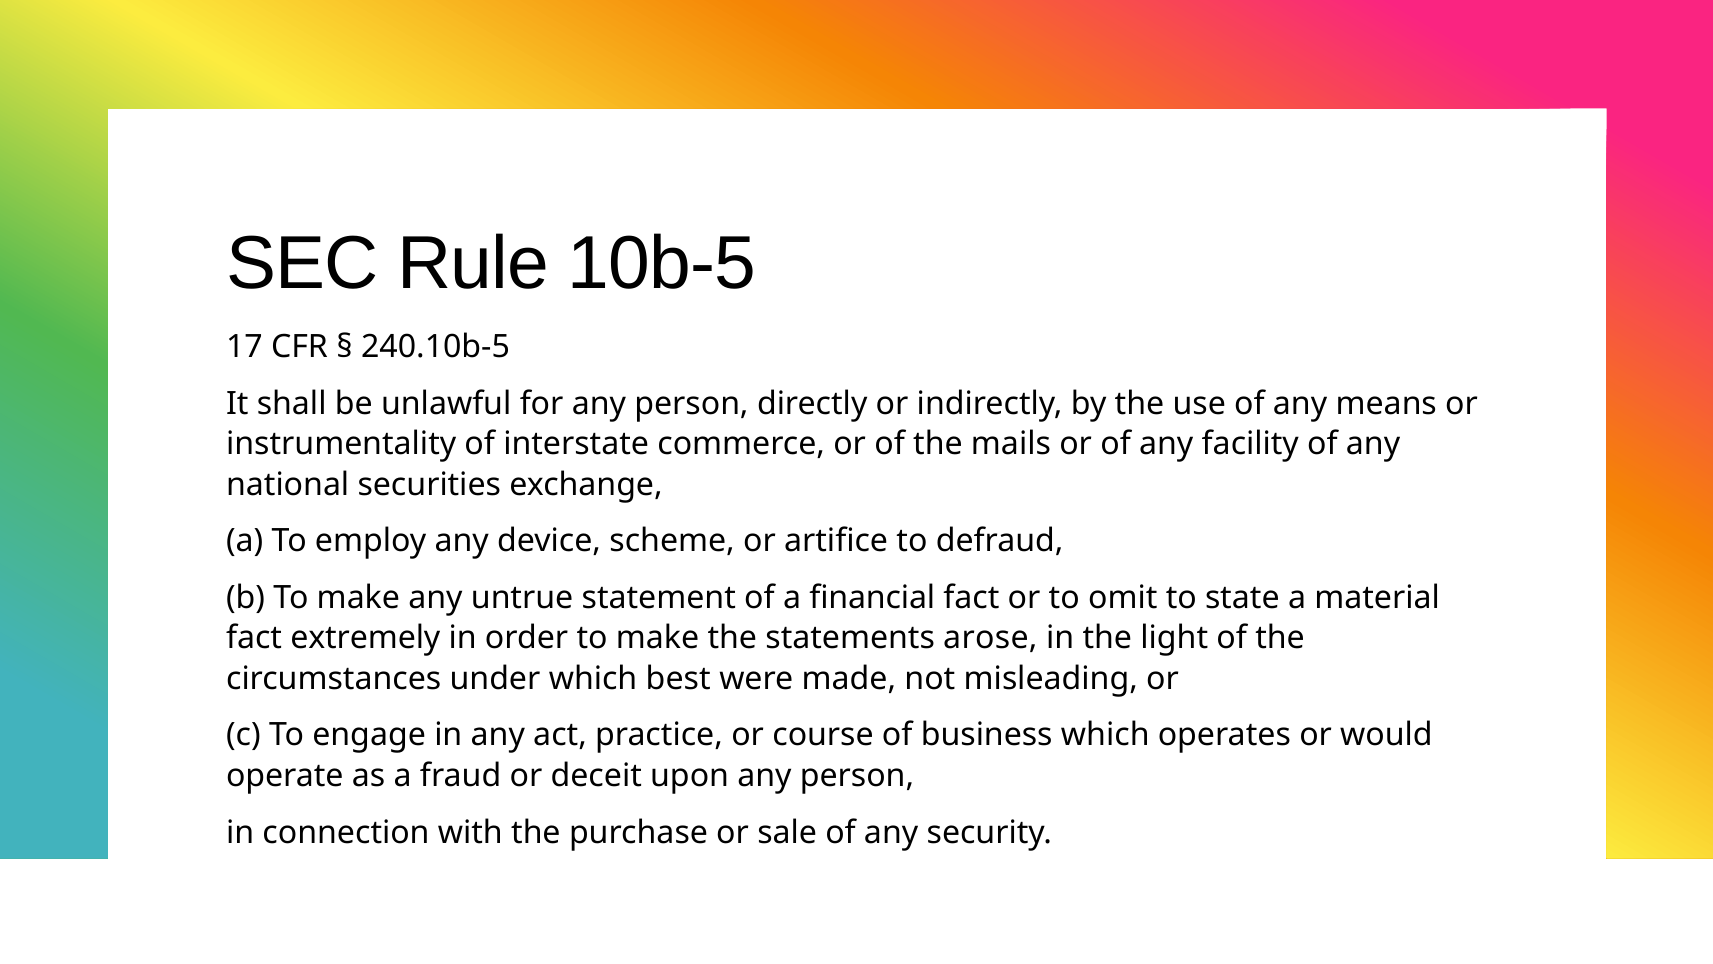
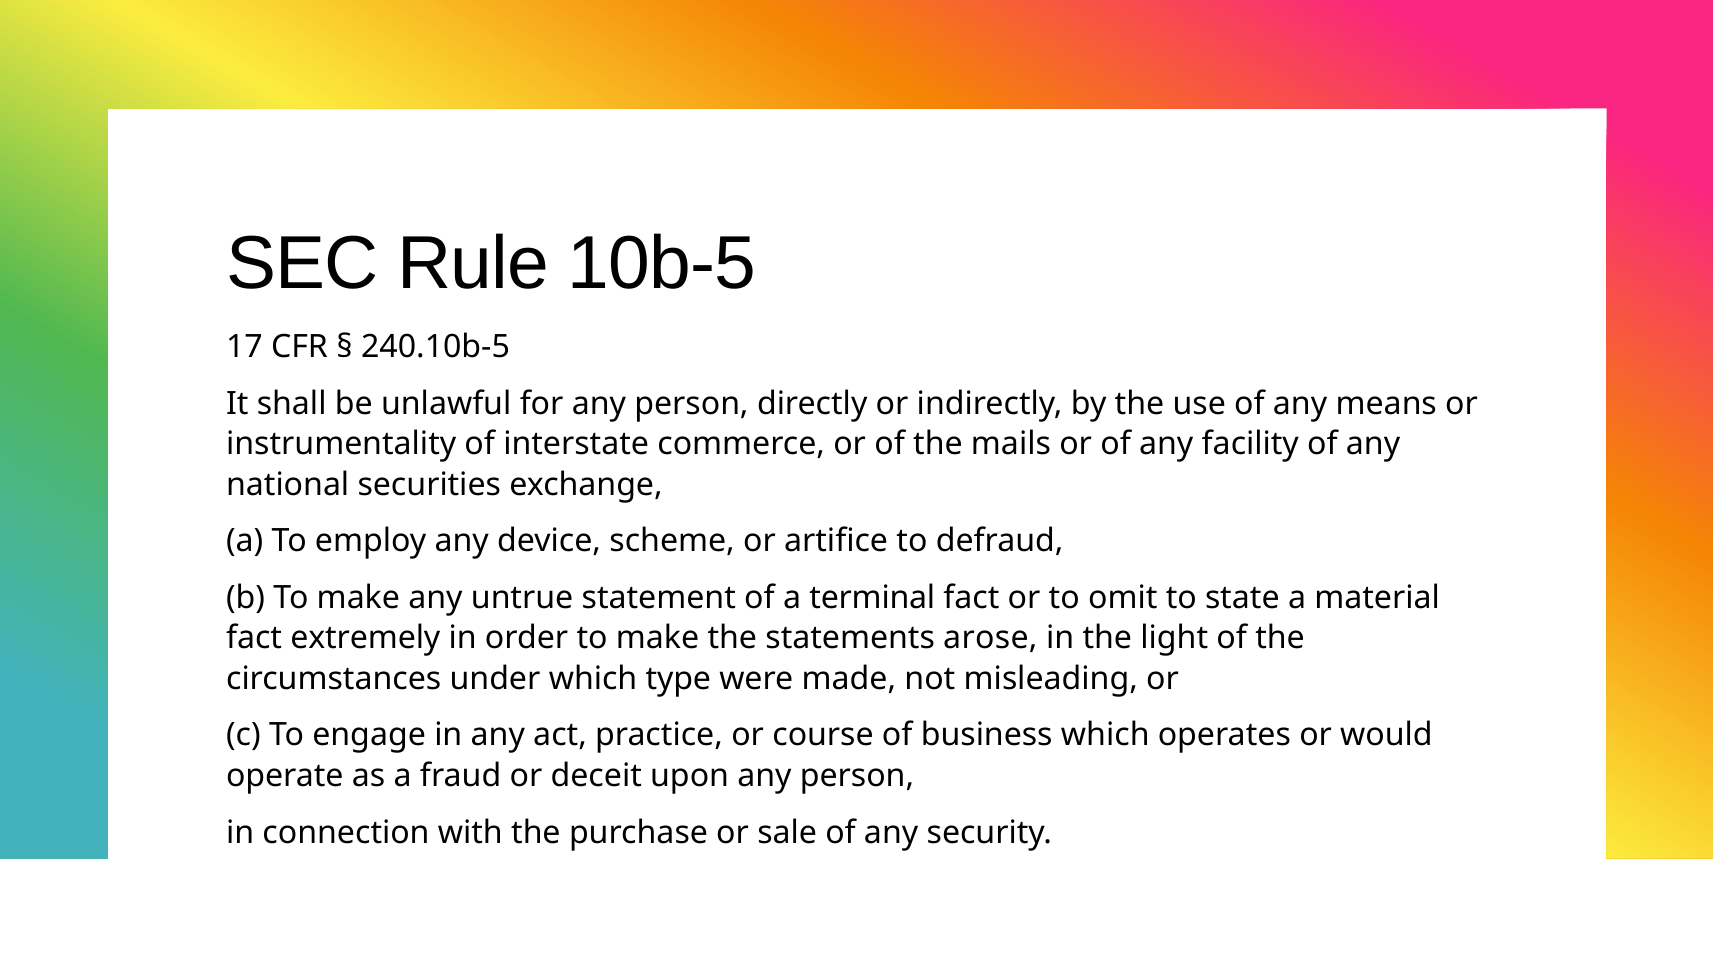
financial: financial -> terminal
best: best -> type
